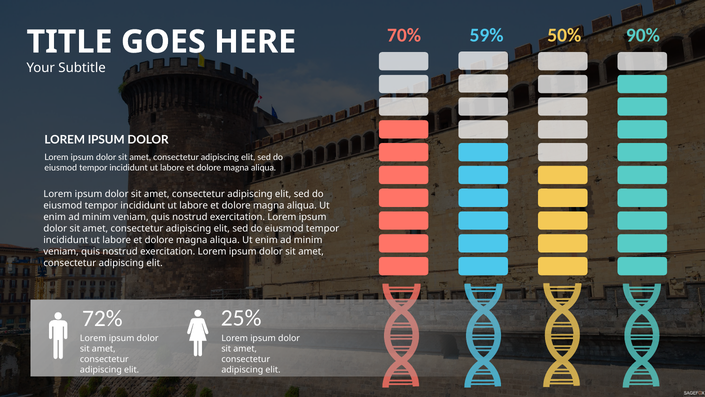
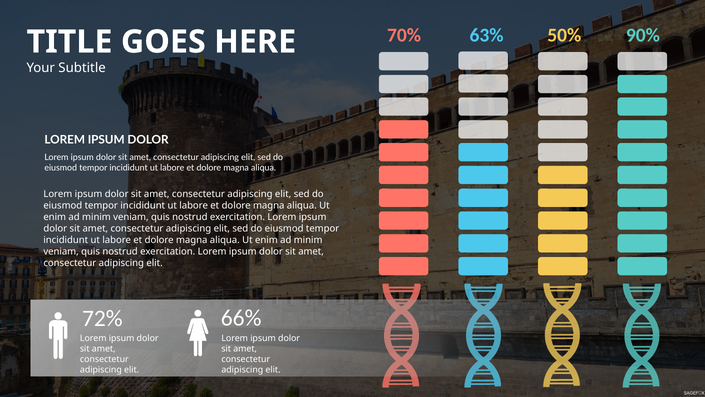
59%: 59% -> 63%
25%: 25% -> 66%
